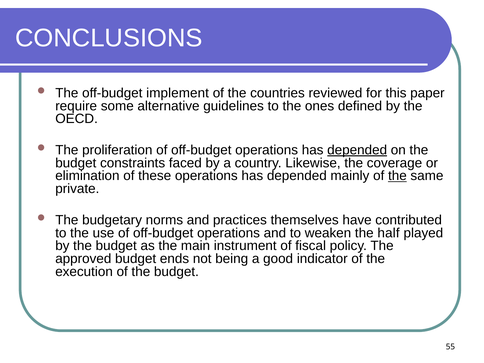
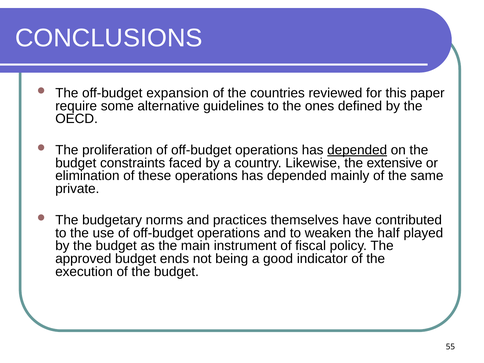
implement: implement -> expansion
coverage: coverage -> extensive
the at (397, 176) underline: present -> none
